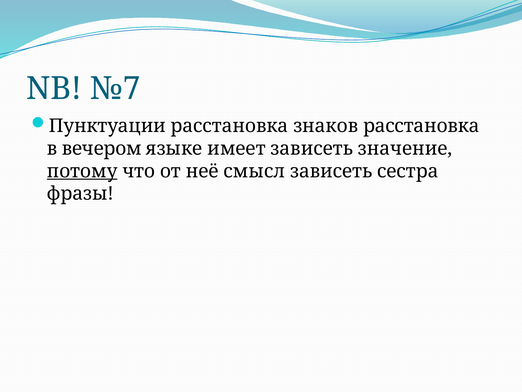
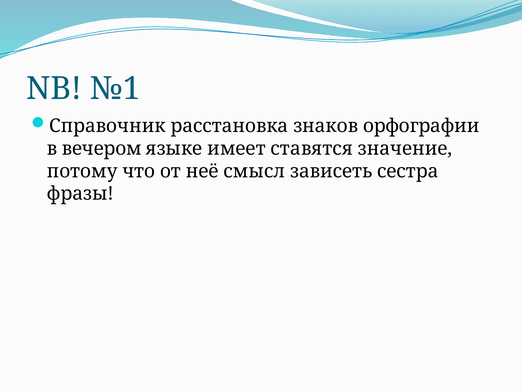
№7: №7 -> №1
Пунктуации: Пунктуации -> Справочник
знаков расстановка: расстановка -> орфографии
имеет зависеть: зависеть -> ставятся
потому underline: present -> none
